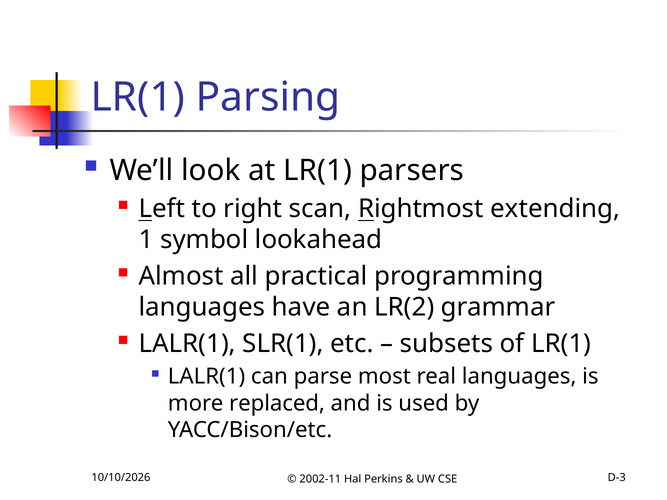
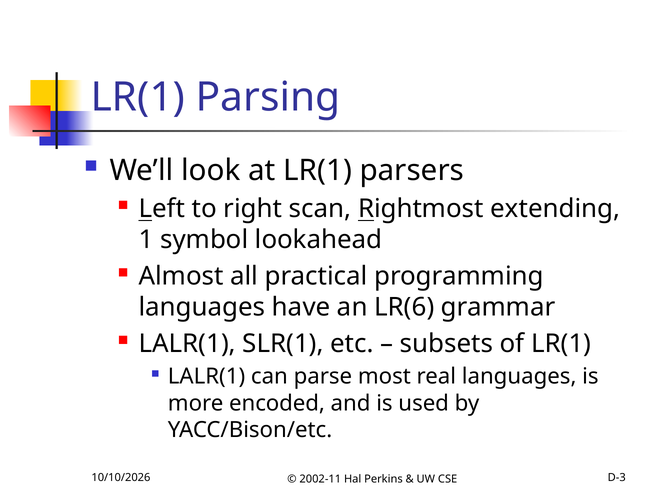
LR(2: LR(2 -> LR(6
replaced: replaced -> encoded
